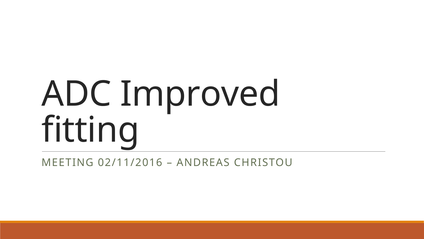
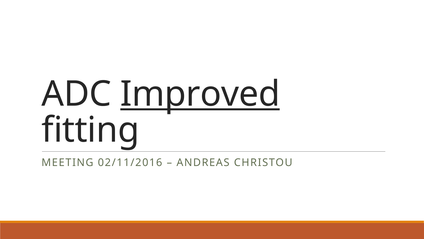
Improved underline: none -> present
